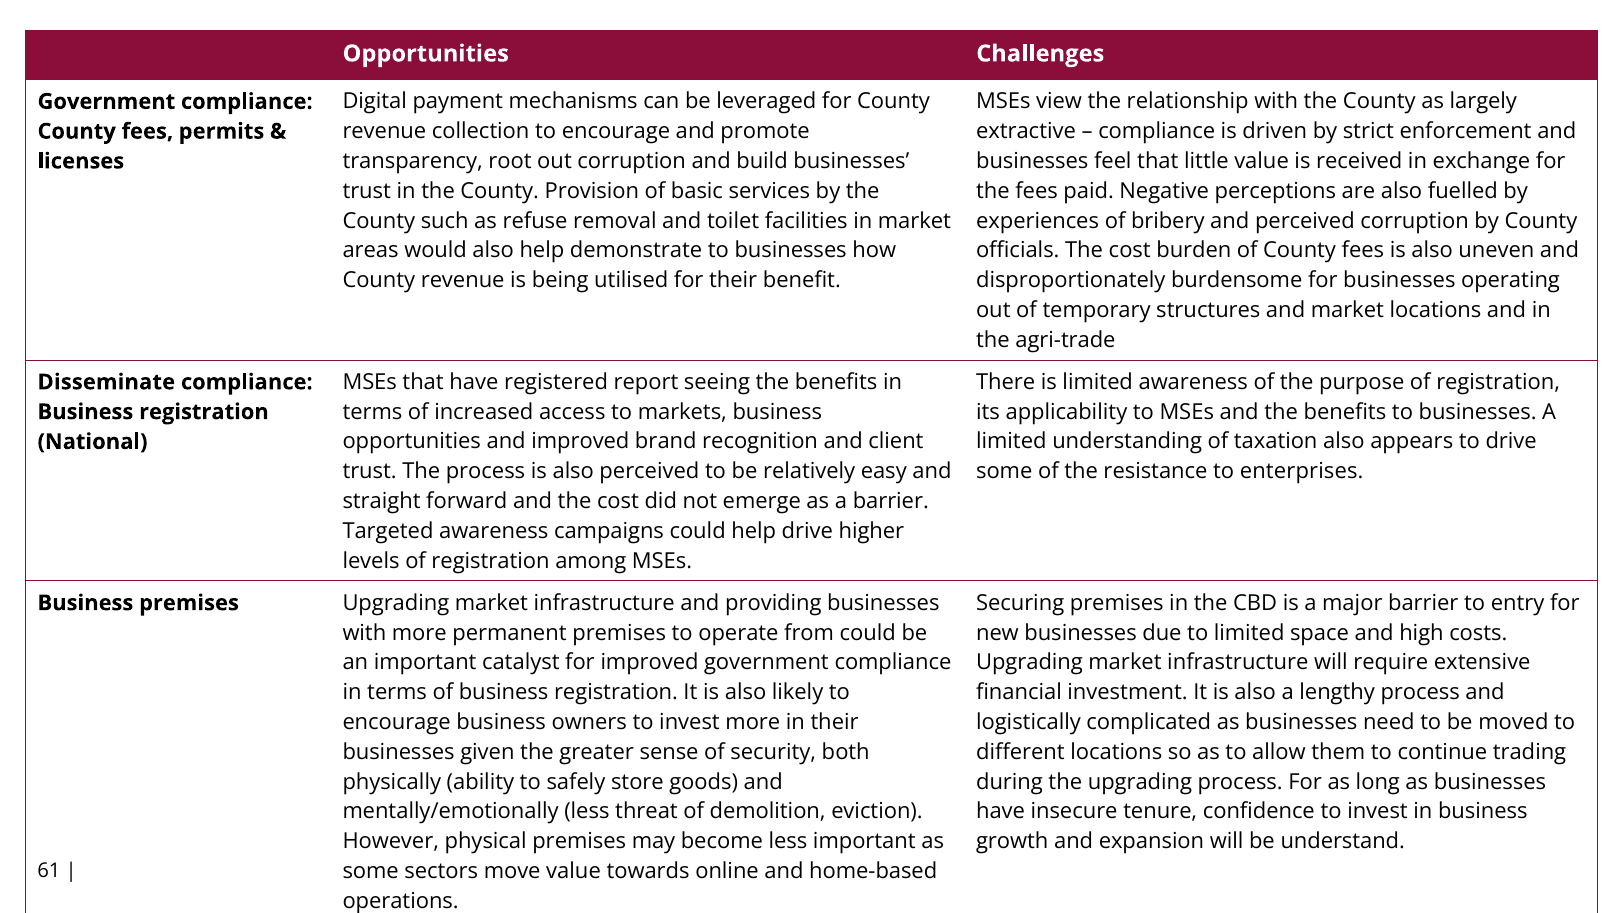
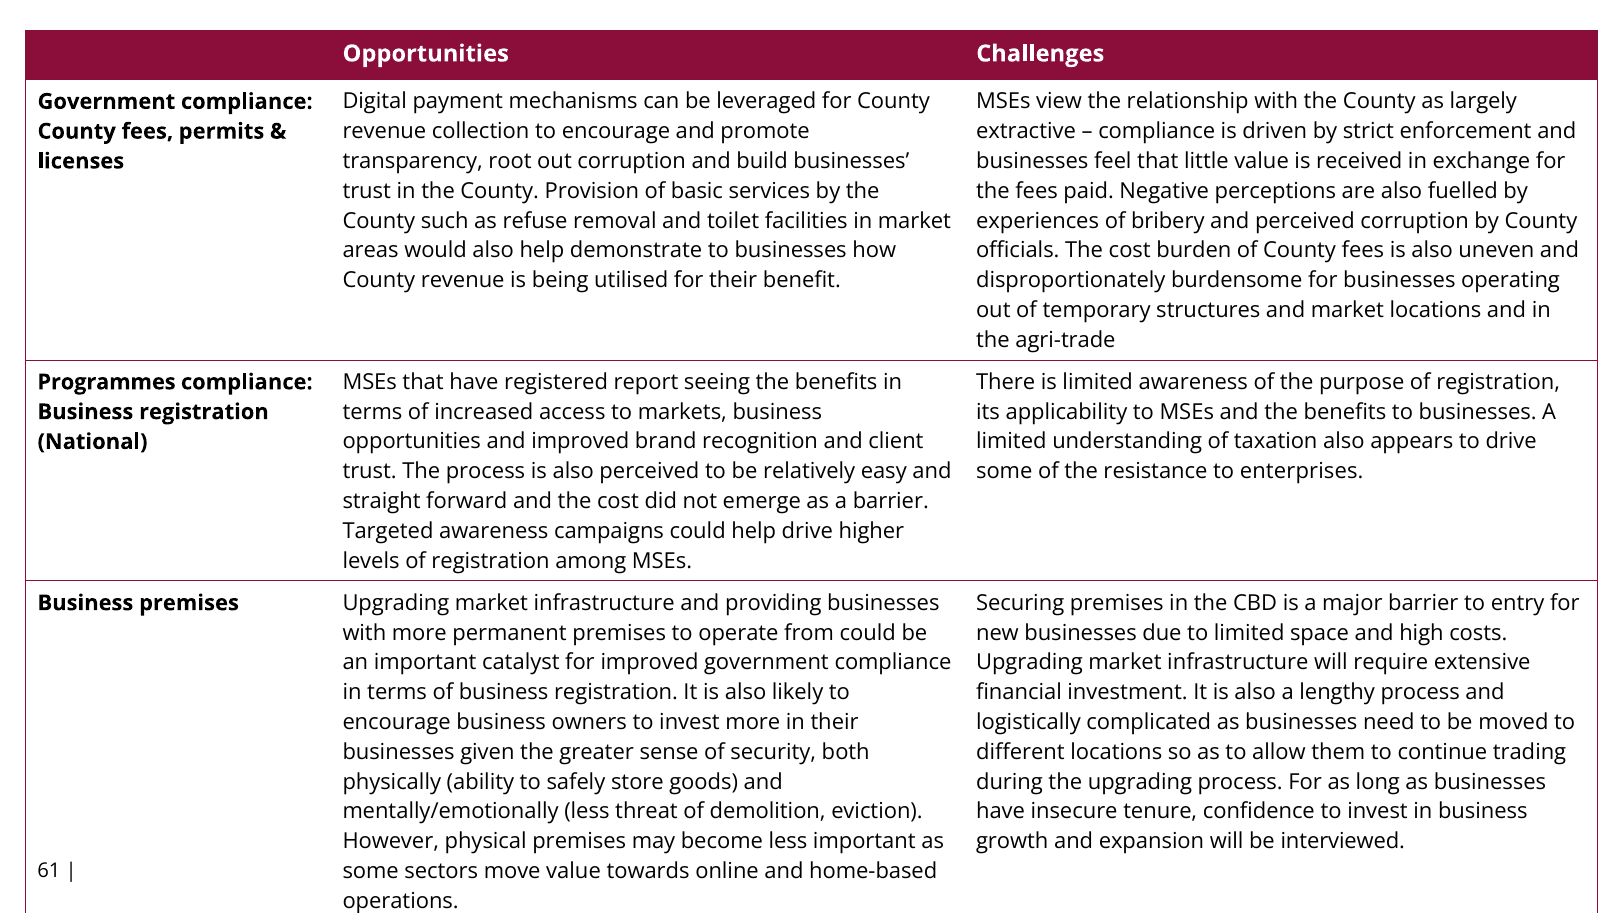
Disseminate: Disseminate -> Programmes
understand: understand -> interviewed
